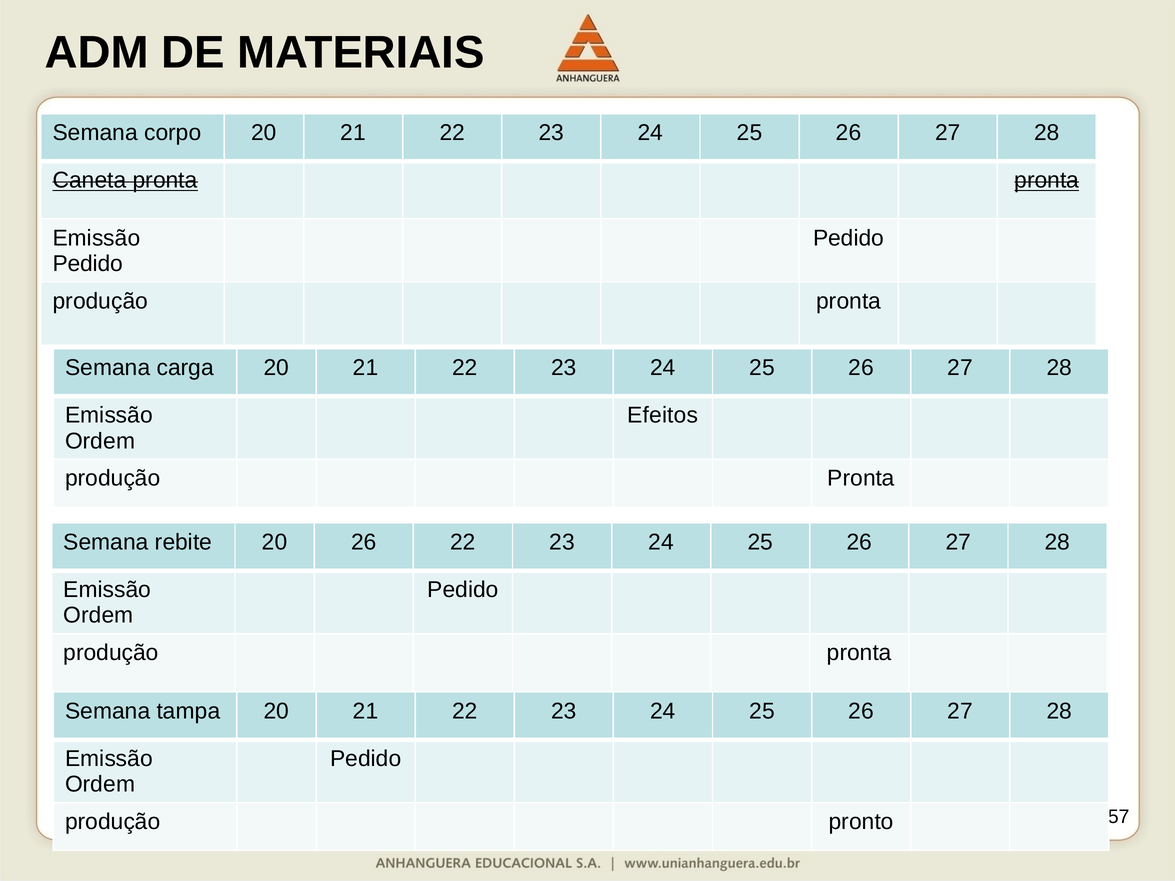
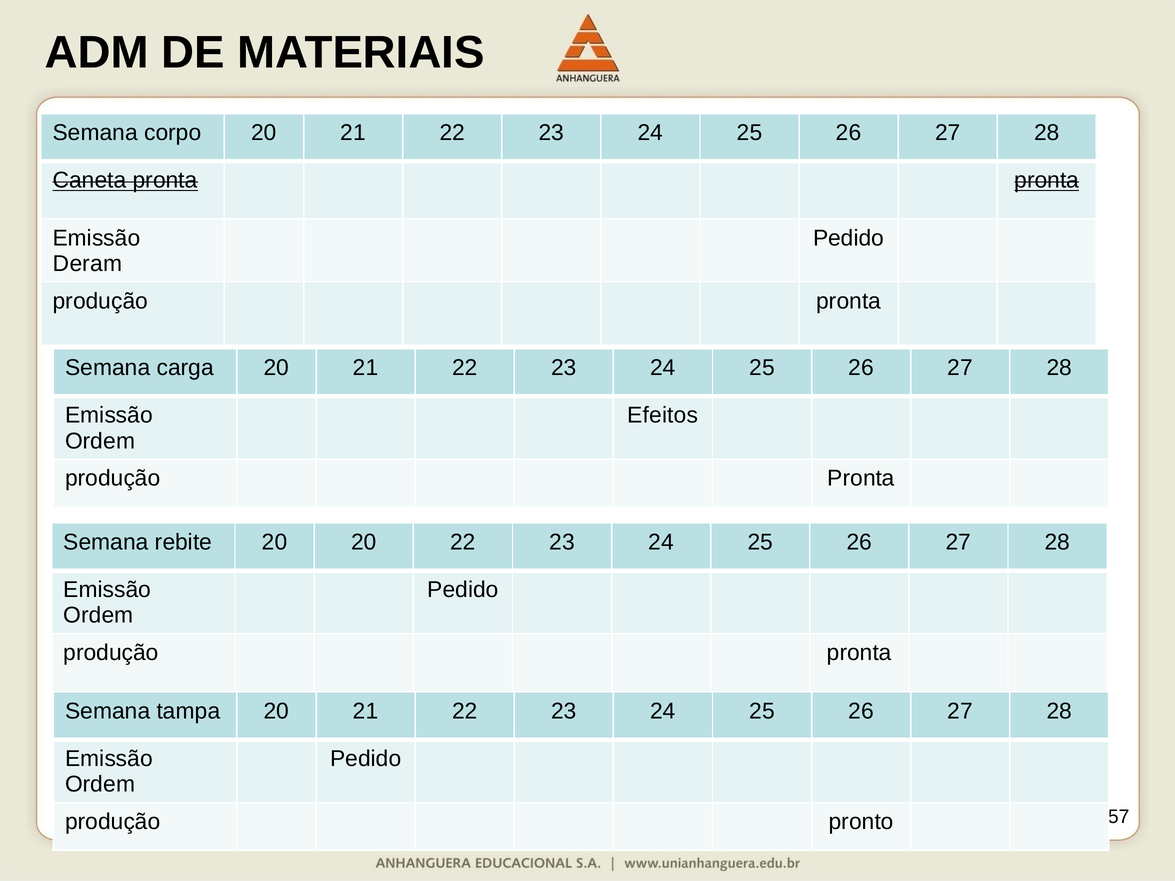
Pedido at (88, 264): Pedido -> Deram
20 26: 26 -> 20
